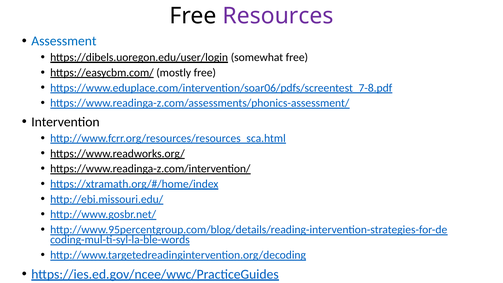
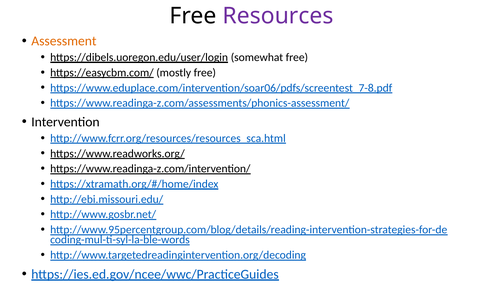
Assessment colour: blue -> orange
